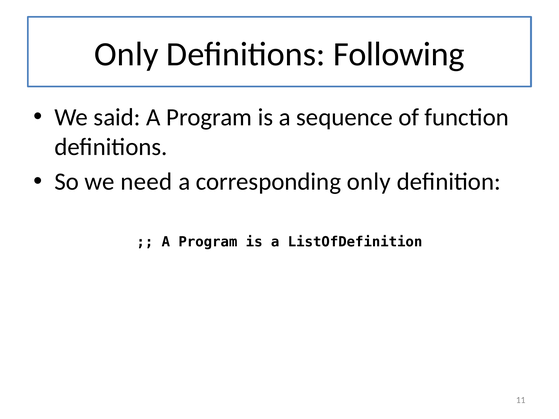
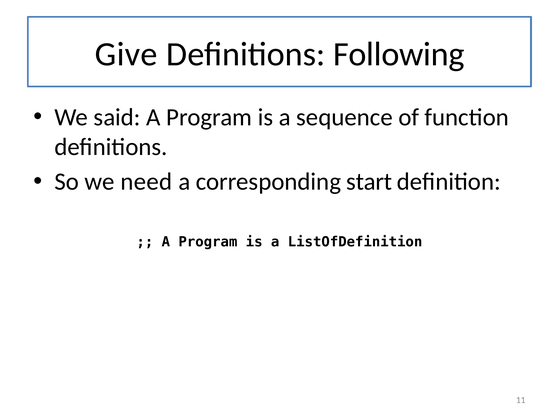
Only at (126, 54): Only -> Give
corresponding only: only -> start
